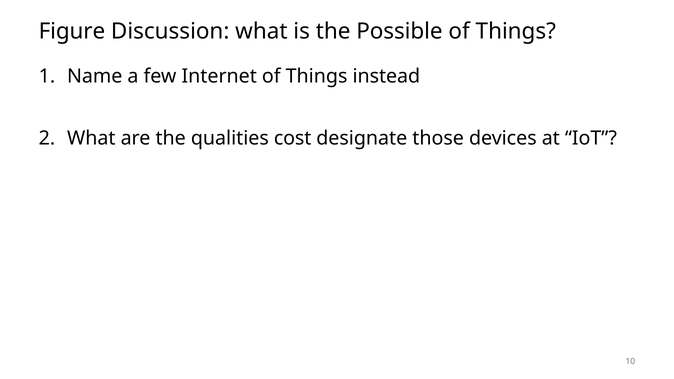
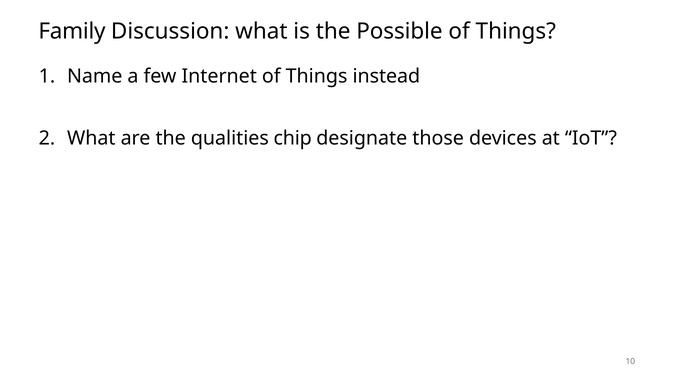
Figure: Figure -> Family
cost: cost -> chip
